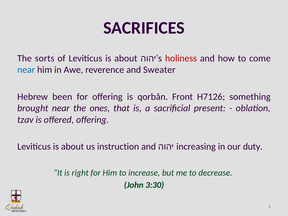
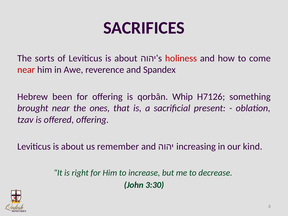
near at (26, 70) colour: blue -> red
Sweater: Sweater -> Spandex
Front: Front -> Whip
instruction: instruction -> remember
duty: duty -> kind
